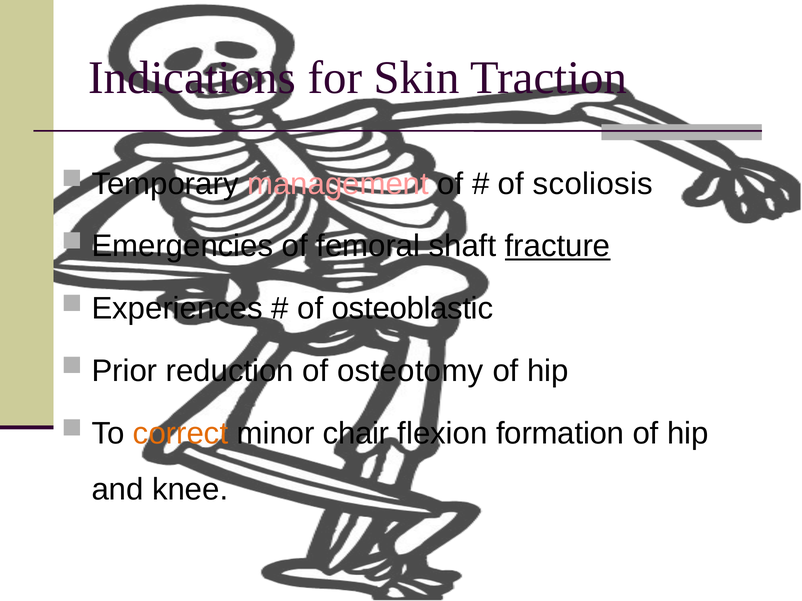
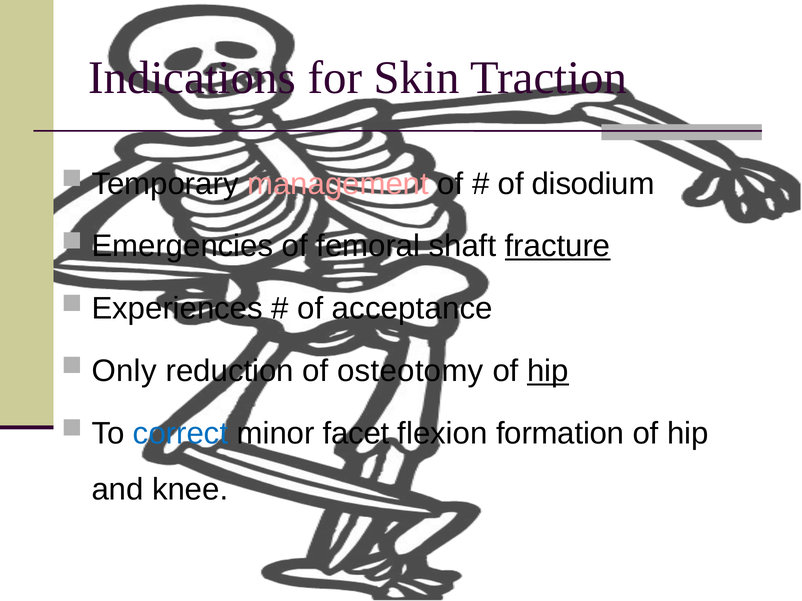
scoliosis: scoliosis -> disodium
osteoblastic: osteoblastic -> acceptance
Prior: Prior -> Only
hip at (548, 371) underline: none -> present
correct colour: orange -> blue
chair: chair -> facet
